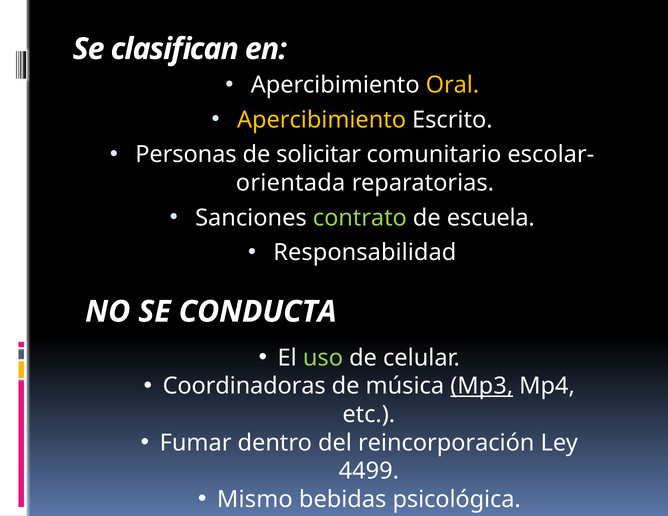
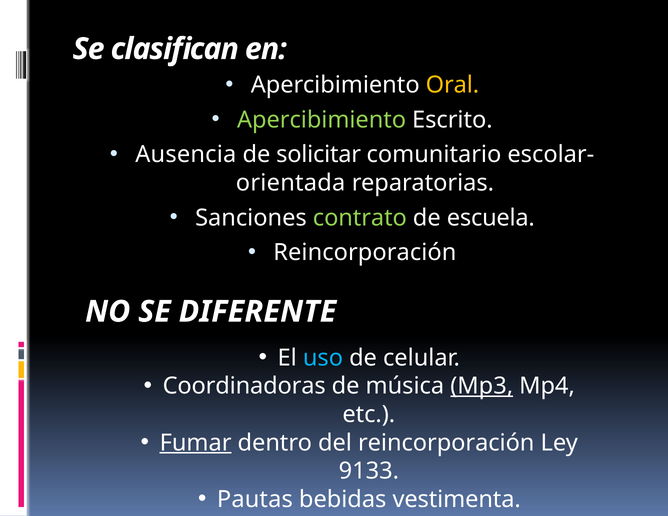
Apercibimiento at (322, 120) colour: yellow -> light green
Personas: Personas -> Ausencia
Responsabilidad at (365, 253): Responsabilidad -> Reincorporación
CONDUCTA: CONDUCTA -> DIFERENTE
uso colour: light green -> light blue
Fumar underline: none -> present
4499: 4499 -> 9133
Mismo: Mismo -> Pautas
psicológica: psicológica -> vestimenta
